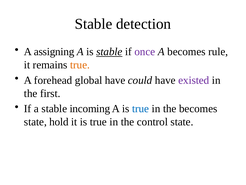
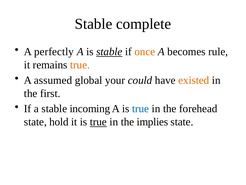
detection: detection -> complete
assigning: assigning -> perfectly
once colour: purple -> orange
forehead: forehead -> assumed
global have: have -> your
existed colour: purple -> orange
the becomes: becomes -> forehead
true at (98, 122) underline: none -> present
control: control -> implies
